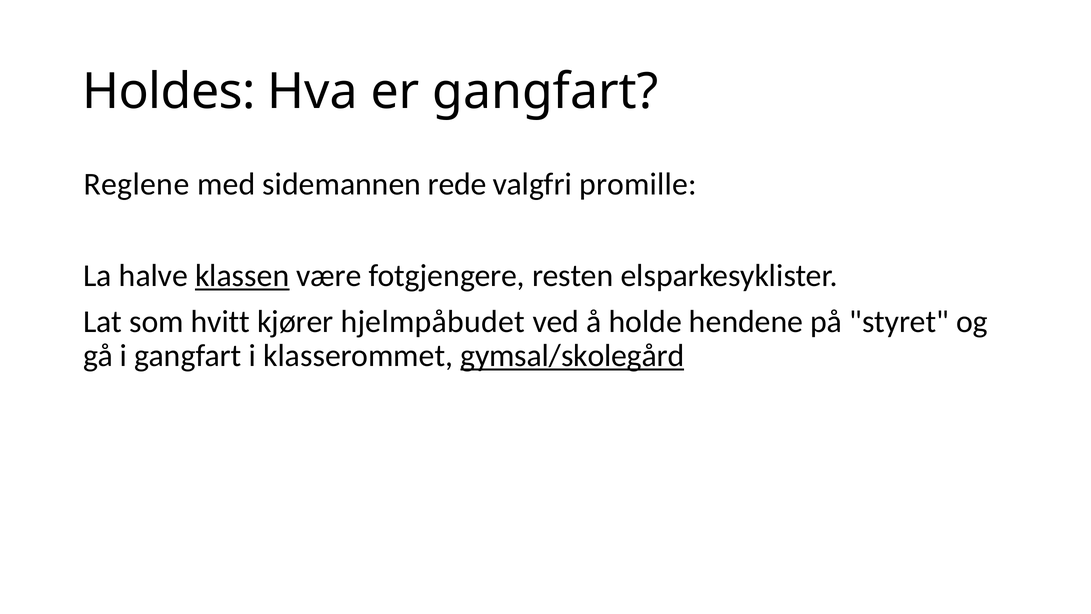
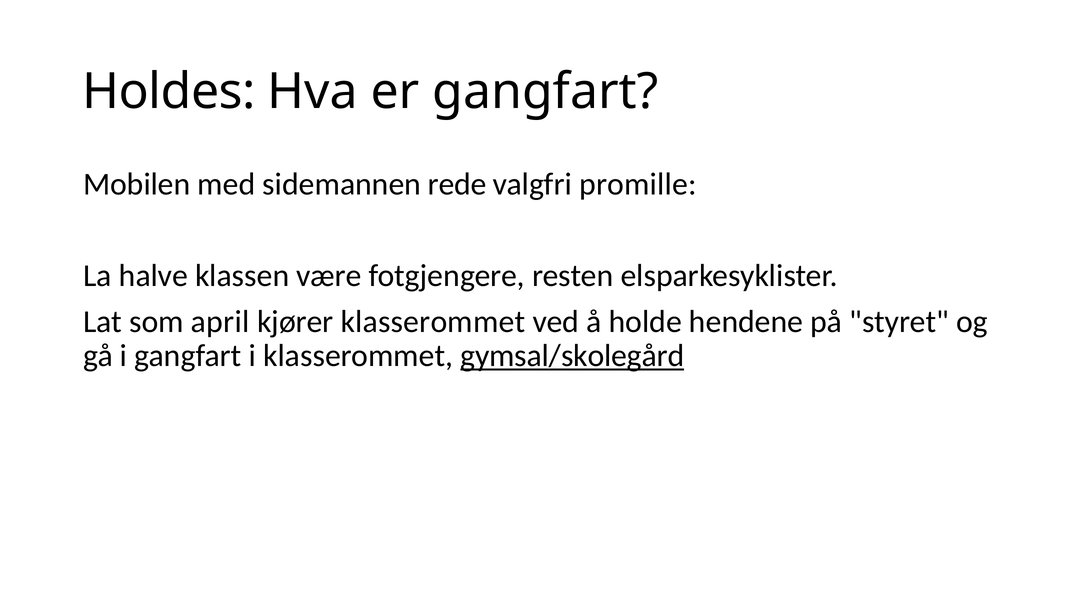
Reglene: Reglene -> Mobilen
klassen underline: present -> none
hvitt: hvitt -> april
kjører hjelmpåbudet: hjelmpåbudet -> klasserommet
